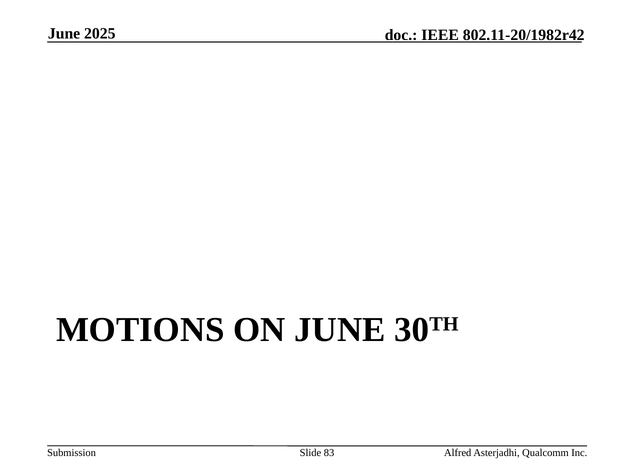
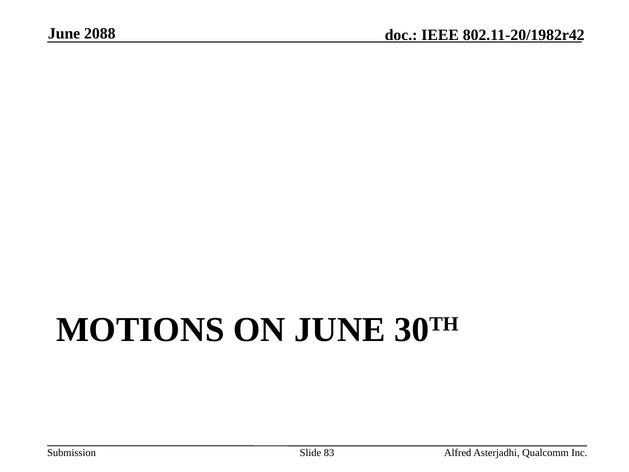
2025: 2025 -> 2088
